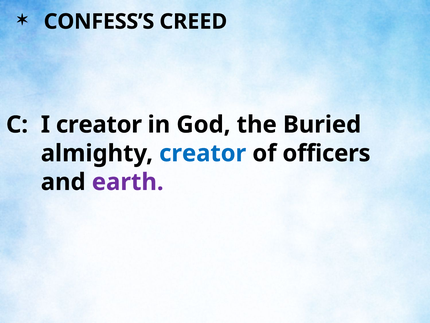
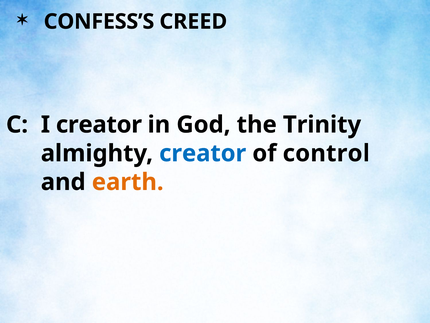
Buried: Buried -> Trinity
officers: officers -> control
earth colour: purple -> orange
